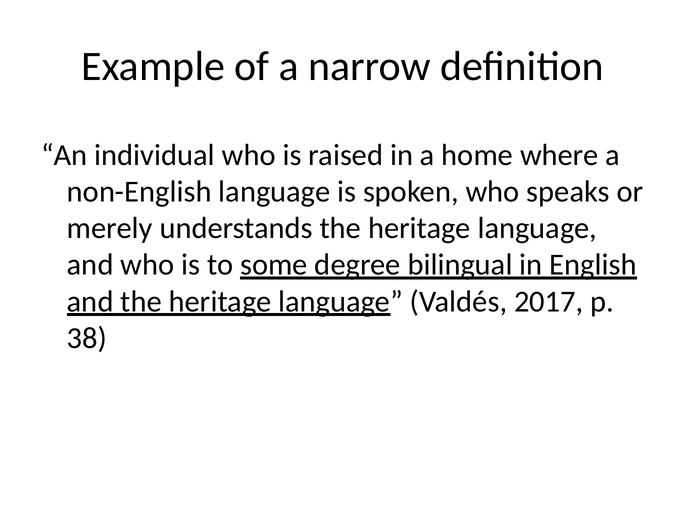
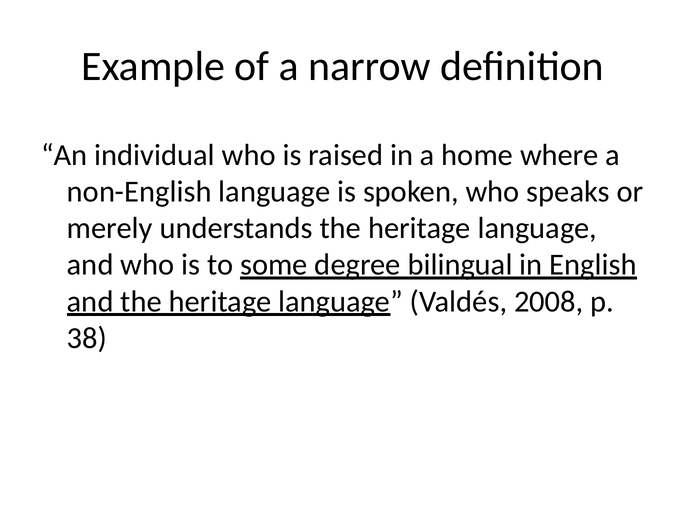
2017: 2017 -> 2008
